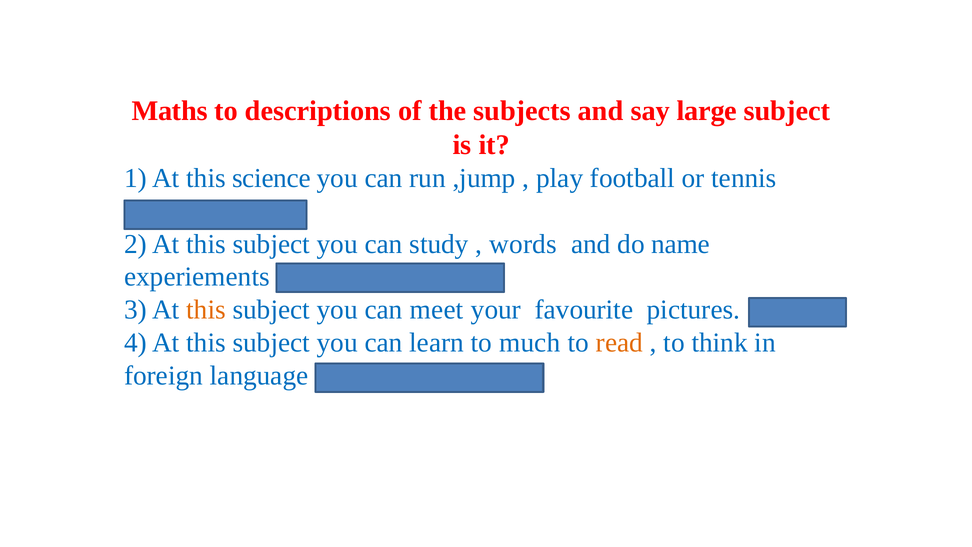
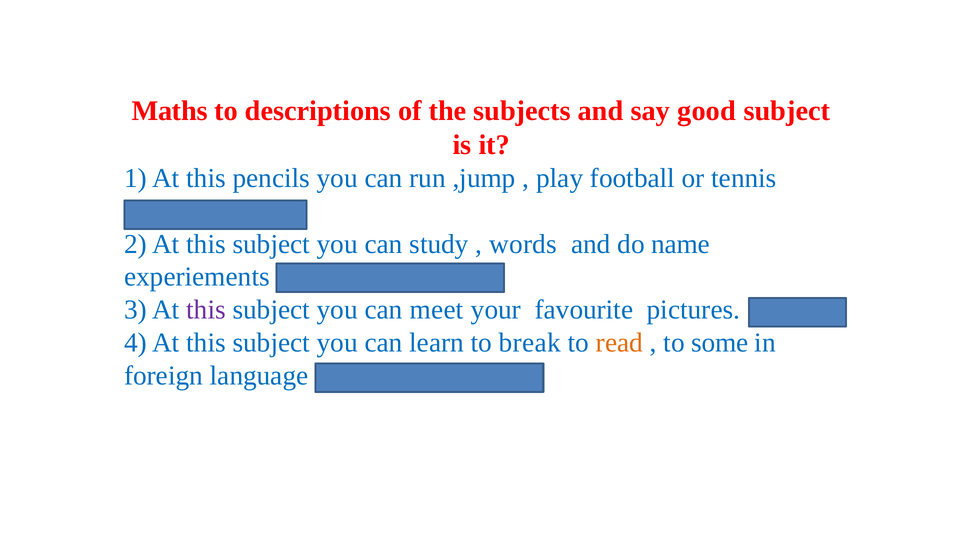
large: large -> good
this science: science -> pencils
this at (206, 310) colour: orange -> purple
much: much -> break
think: think -> some
